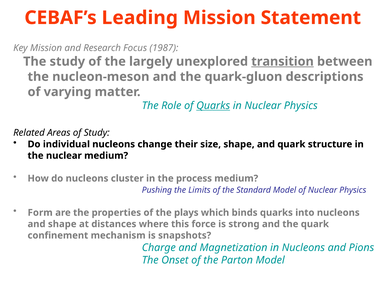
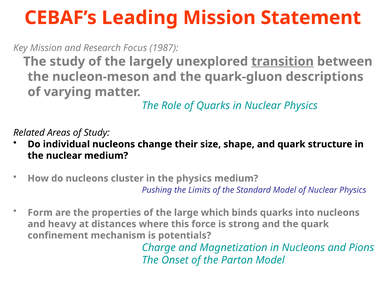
Quarks at (213, 106) underline: present -> none
the process: process -> physics
plays: plays -> large
and shape: shape -> heavy
snapshots: snapshots -> potentials
